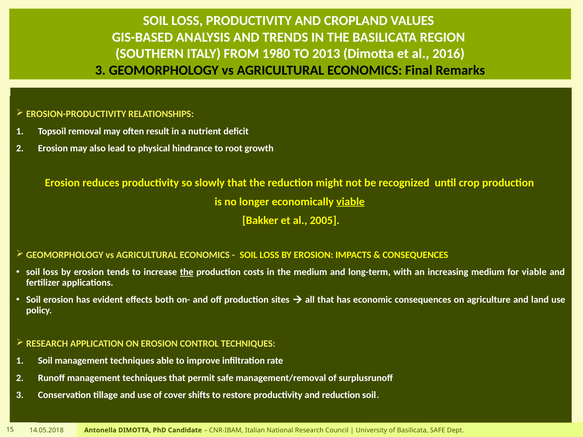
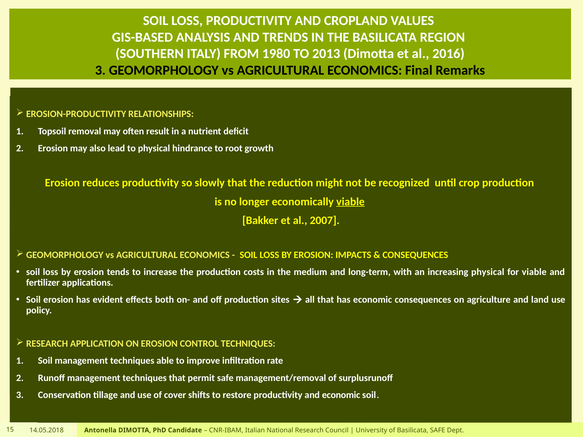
2005: 2005 -> 2007
the at (187, 272) underline: present -> none
increasing medium: medium -> physical
and reduction: reduction -> economic
